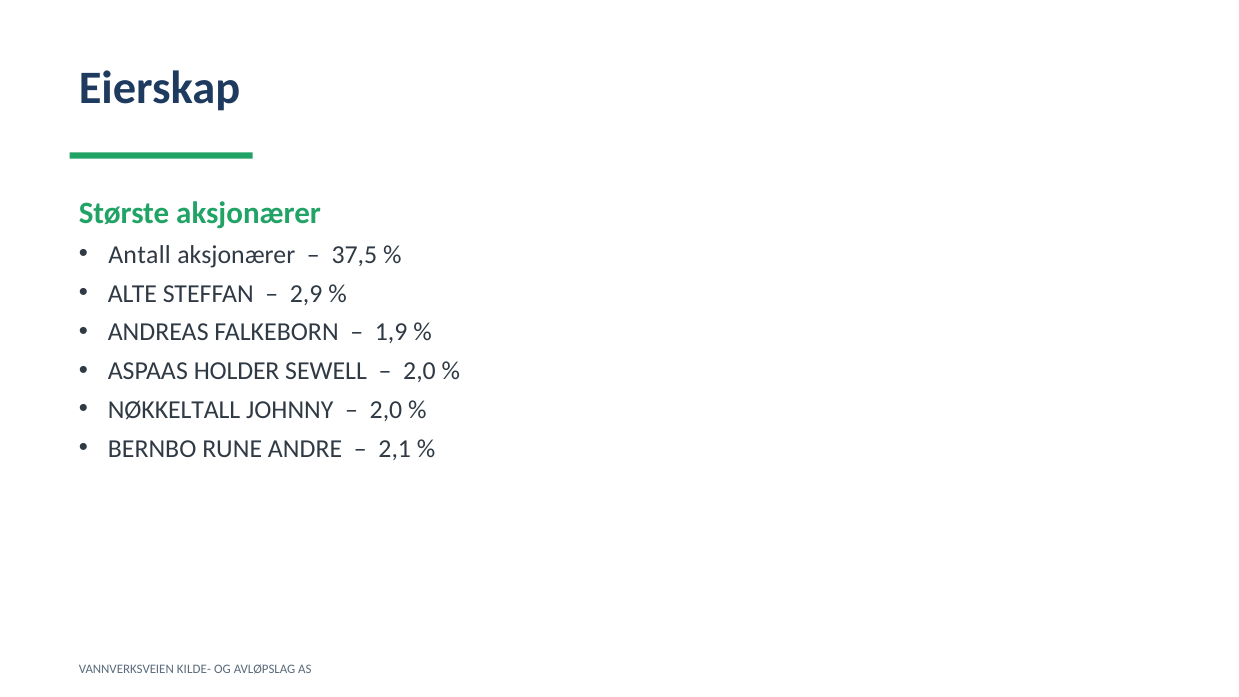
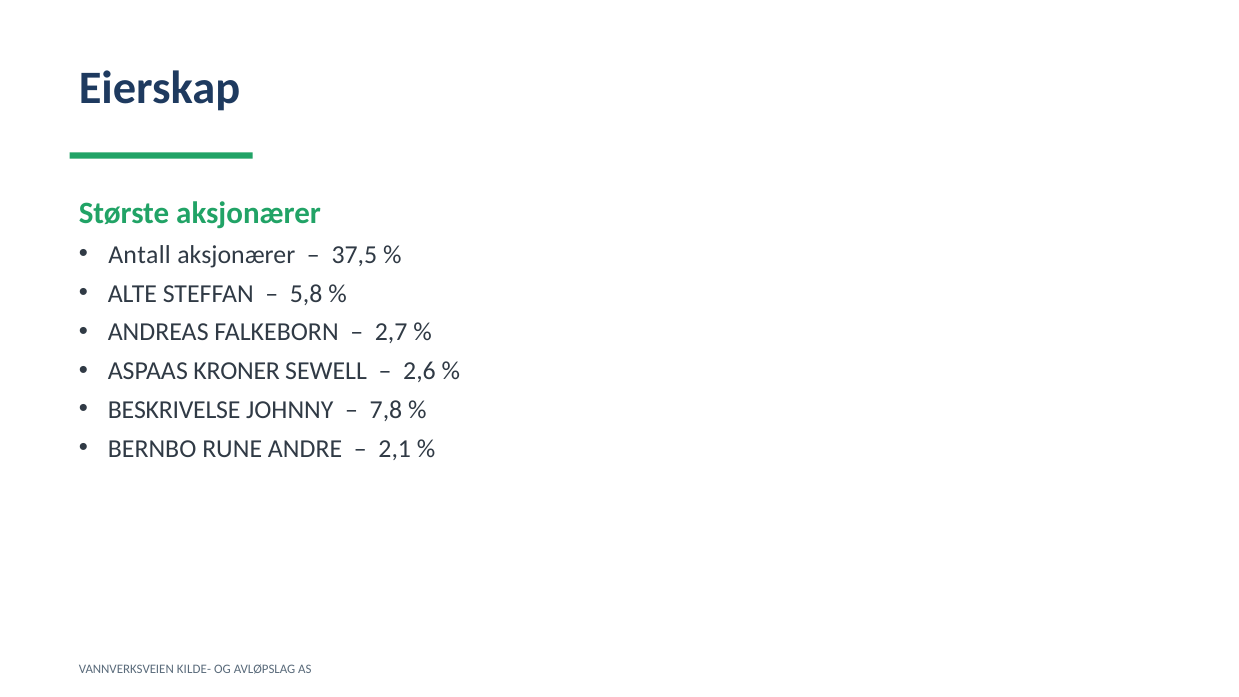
2,9: 2,9 -> 5,8
1,9: 1,9 -> 2,7
HOLDER: HOLDER -> KRONER
2,0 at (419, 371): 2,0 -> 2,6
NØKKELTALL: NØKKELTALL -> BESKRIVELSE
2,0 at (386, 410): 2,0 -> 7,8
